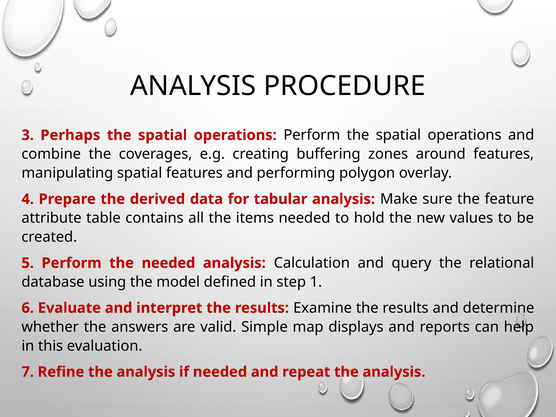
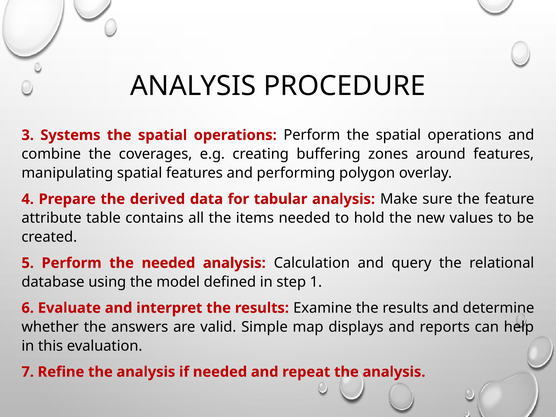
Perhaps: Perhaps -> Systems
